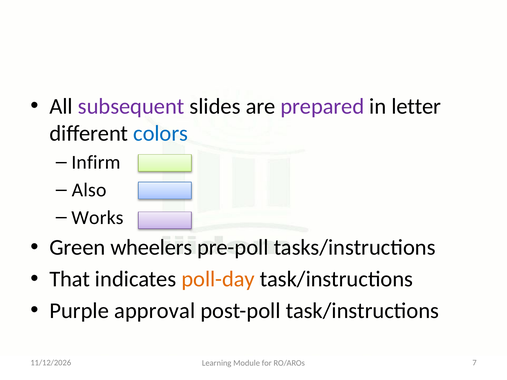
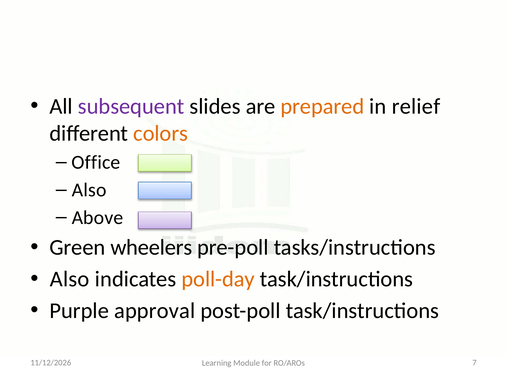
prepared colour: purple -> orange
letter: letter -> relief
colors colour: blue -> orange
Infirm: Infirm -> Office
Works: Works -> Above
That at (70, 279): That -> Also
